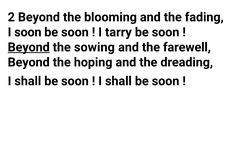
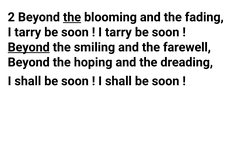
the at (72, 17) underline: none -> present
soon at (28, 32): soon -> tarry
sowing: sowing -> smiling
